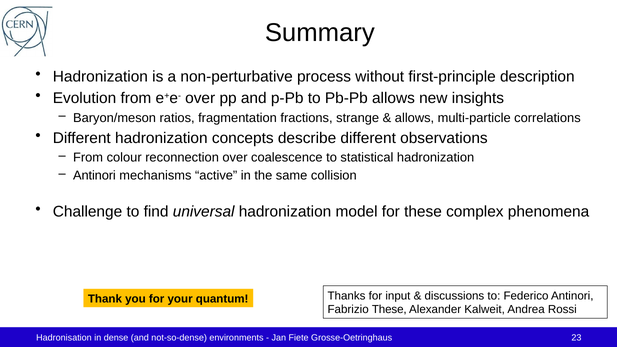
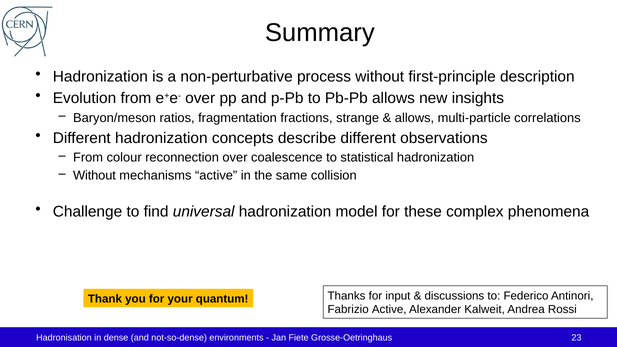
Antinori at (94, 175): Antinori -> Without
Fabrizio These: These -> Active
